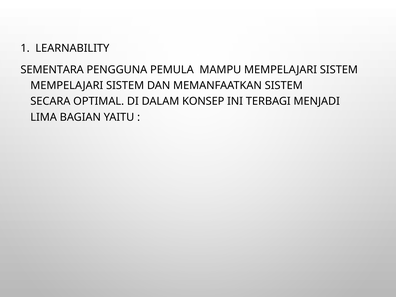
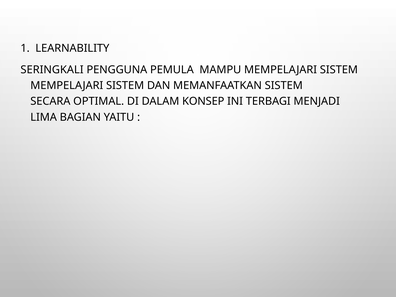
SEMENTARA: SEMENTARA -> SERINGKALI
